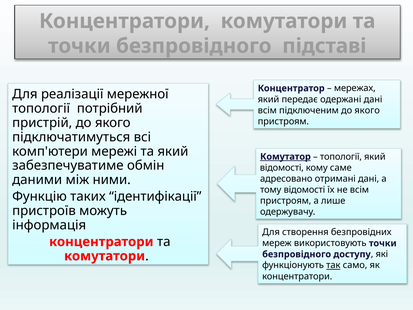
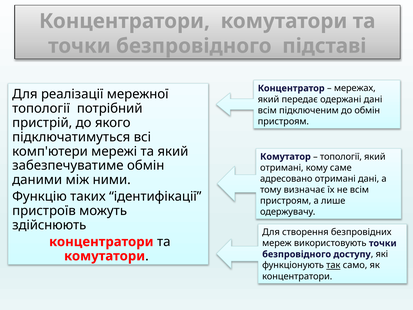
підключеним до якого: якого -> обмін
Комутатор underline: present -> none
відомості at (282, 168): відомості -> отримані
тому відомості: відомості -> визначає
інформація: інформація -> здійснюють
